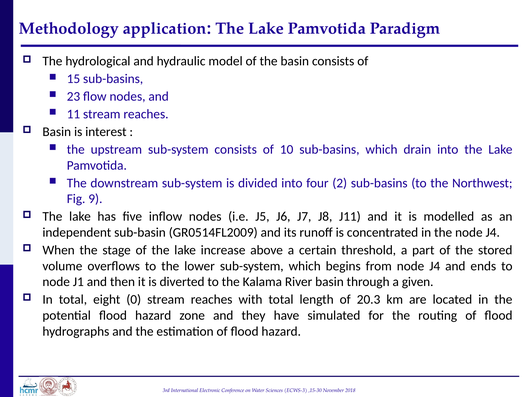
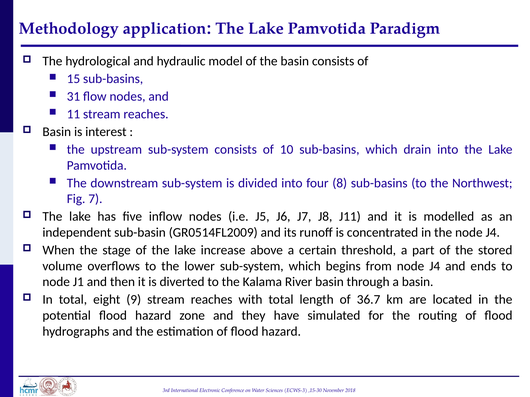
23: 23 -> 31
2: 2 -> 8
9: 9 -> 7
a given: given -> basin
0: 0 -> 9
20.3: 20.3 -> 36.7
